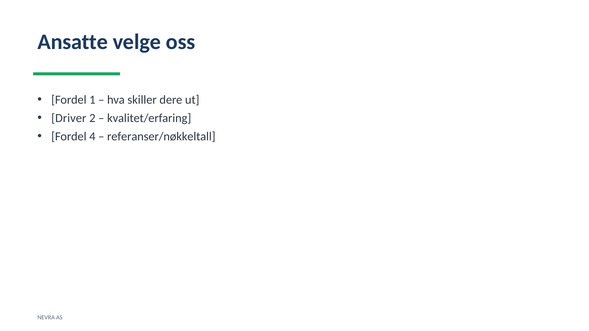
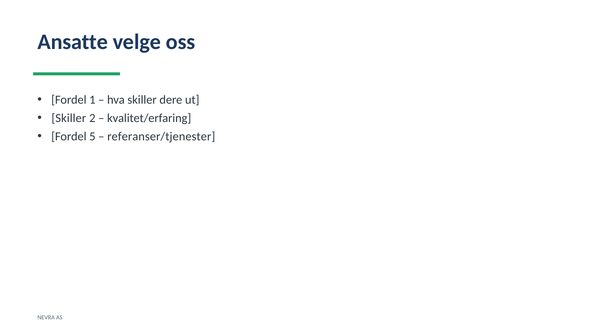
Driver at (69, 118): Driver -> Skiller
4: 4 -> 5
referanser/nøkkeltall: referanser/nøkkeltall -> referanser/tjenester
